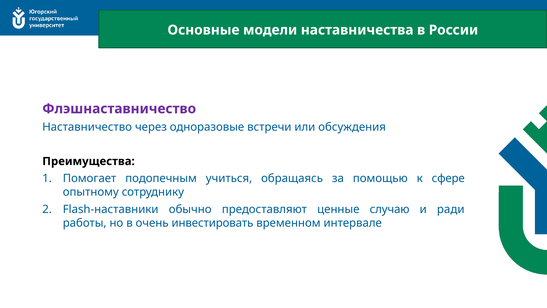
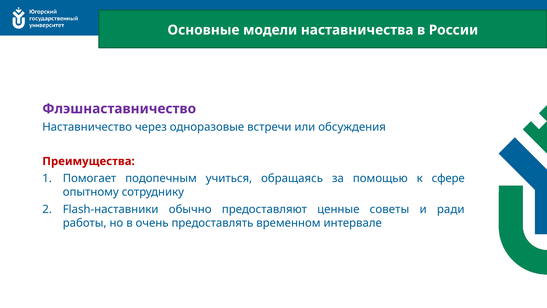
Преимущества colour: black -> red
случаю: случаю -> советы
инвестировать: инвестировать -> предоставлять
